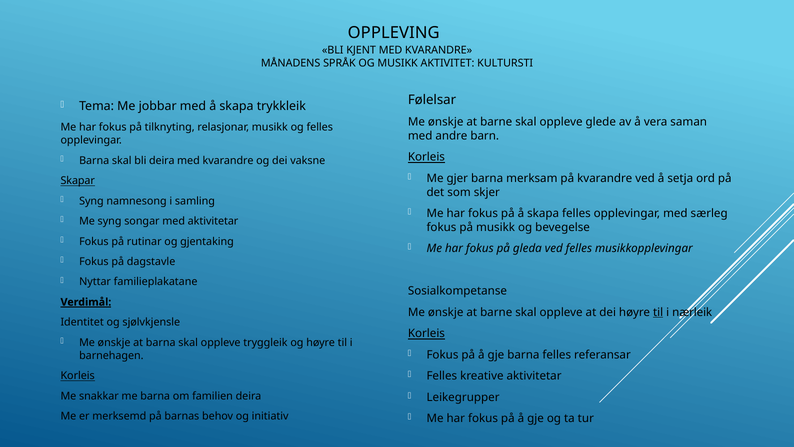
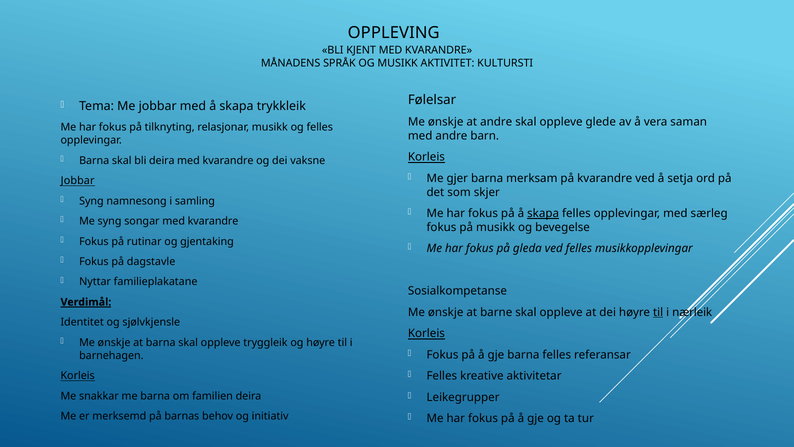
barne at (496, 122): barne -> andre
Skapar at (78, 181): Skapar -> Jobbar
skapa at (543, 213) underline: none -> present
songar med aktivitetar: aktivitetar -> kvarandre
